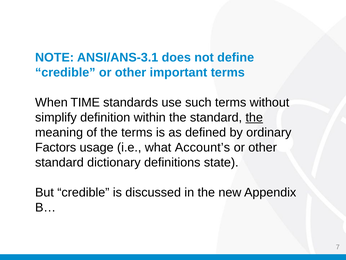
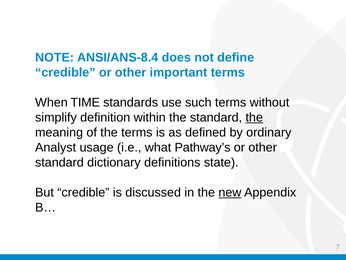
ANSI/ANS-3.1: ANSI/ANS-3.1 -> ANSI/ANS-8.4
Factors: Factors -> Analyst
Account’s: Account’s -> Pathway’s
new underline: none -> present
